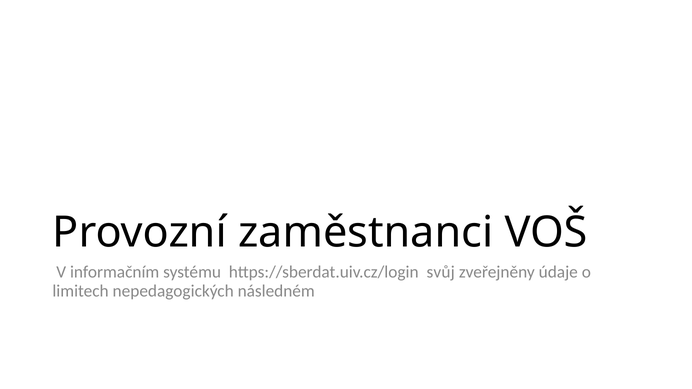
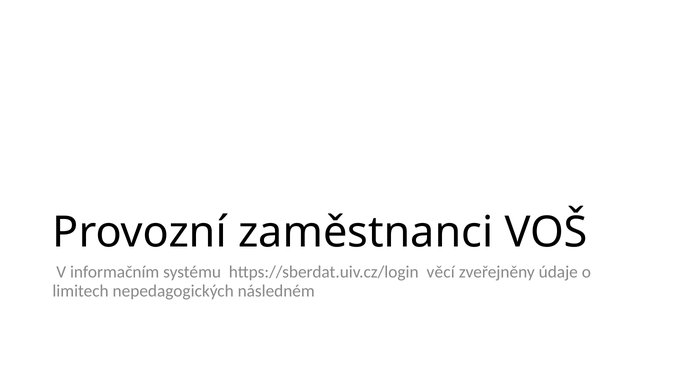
svůj: svůj -> věcí
